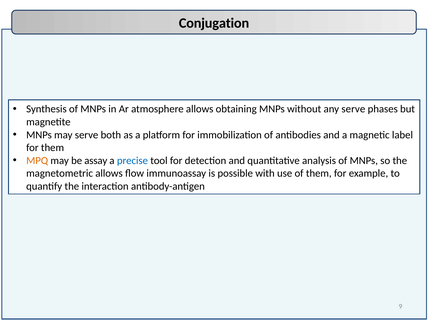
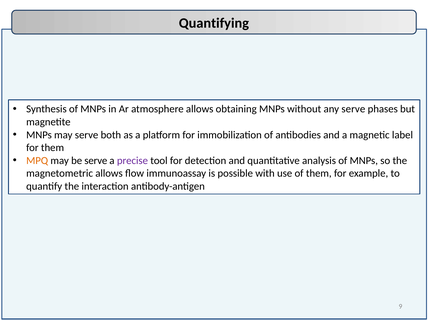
Conjugation: Conjugation -> Quantifying
be assay: assay -> serve
precise colour: blue -> purple
